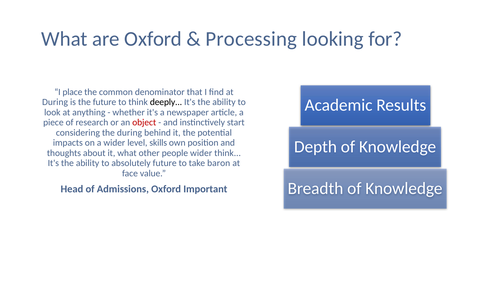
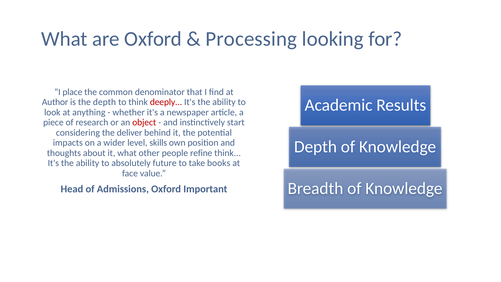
During at (55, 102): During -> Author
the future: future -> depth
deeply colour: black -> red
the during: during -> deliver
people wider: wider -> refine
baron: baron -> books
